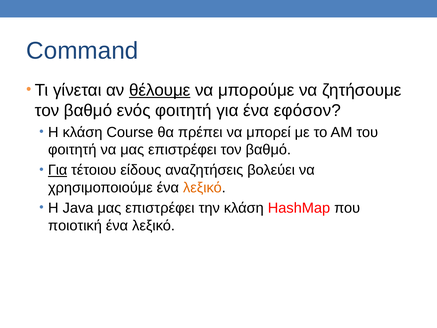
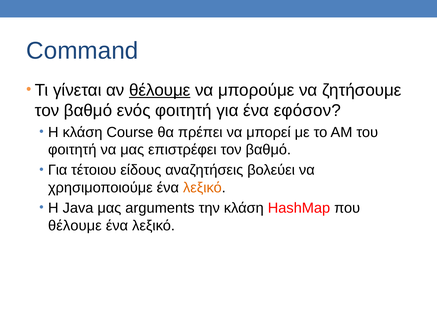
Για at (58, 170) underline: present -> none
Java μας επιστρέφει: επιστρέφει -> arguments
ποιοτική at (75, 225): ποιοτική -> θέλουμε
